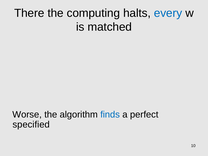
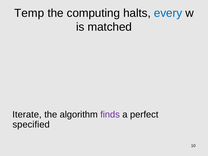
There: There -> Temp
Worse: Worse -> Iterate
finds colour: blue -> purple
